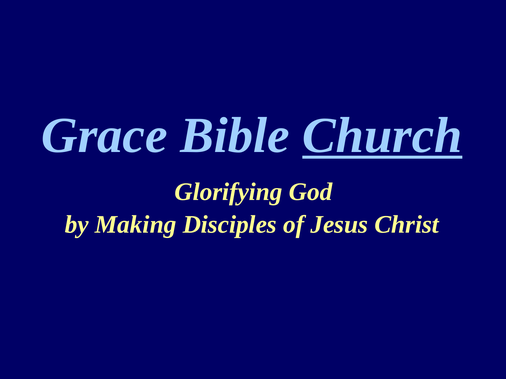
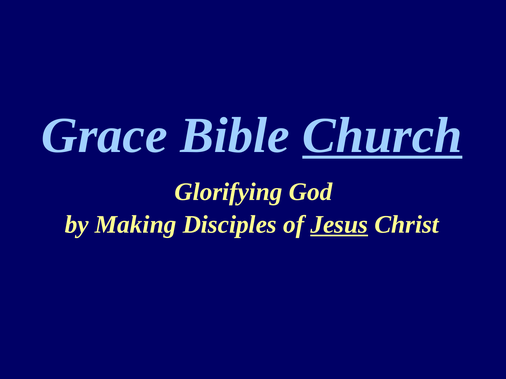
Jesus underline: none -> present
